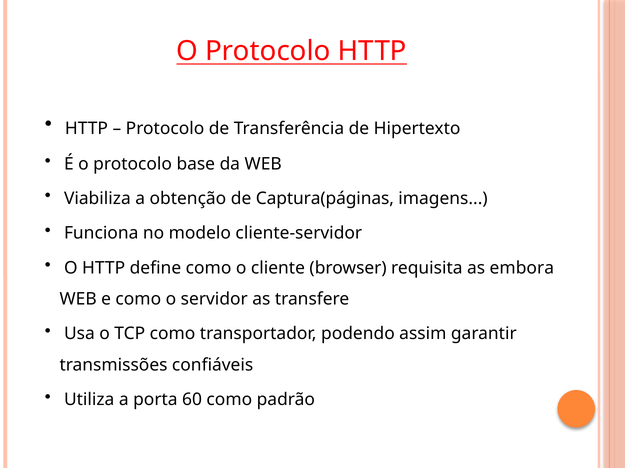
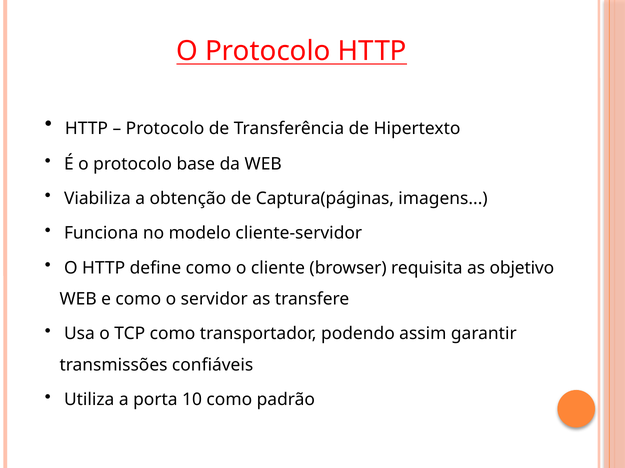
embora: embora -> objetivo
60: 60 -> 10
